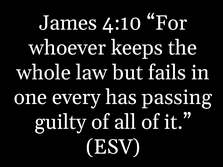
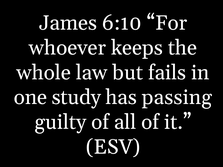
4:10: 4:10 -> 6:10
every: every -> study
